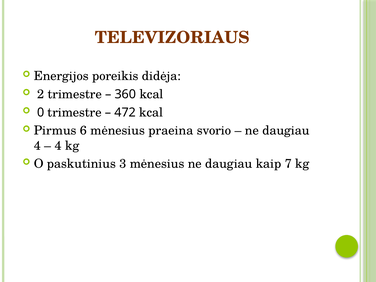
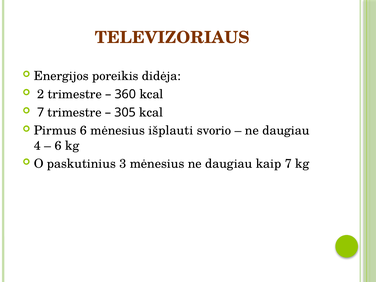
0 at (41, 112): 0 -> 7
472: 472 -> 305
praeina: praeina -> išplauti
4 at (58, 146): 4 -> 6
